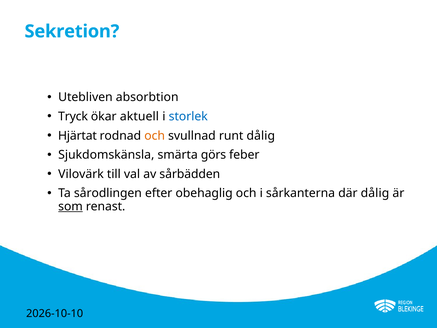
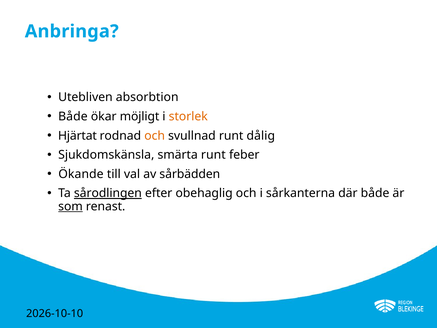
Sekretion: Sekretion -> Anbringa
Tryck at (73, 116): Tryck -> Både
aktuell: aktuell -> möjligt
storlek colour: blue -> orange
smärta görs: görs -> runt
Vilovärk: Vilovärk -> Ökande
sårodlingen underline: none -> present
där dålig: dålig -> både
